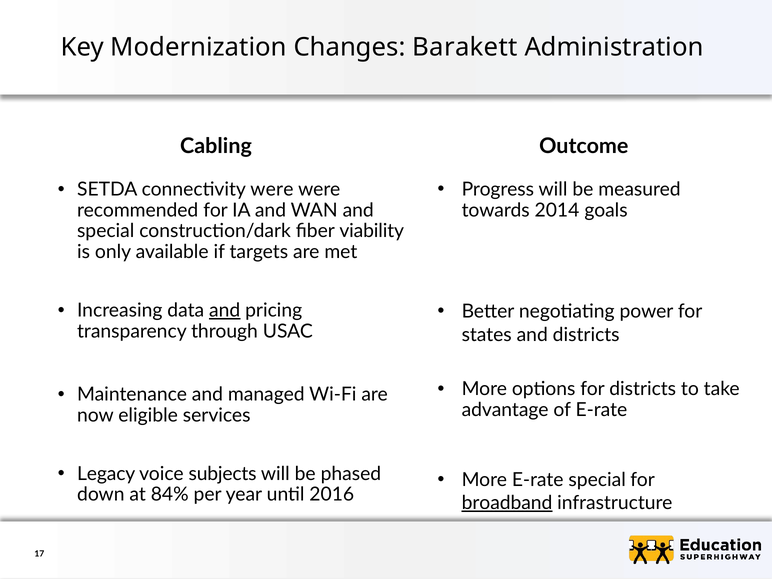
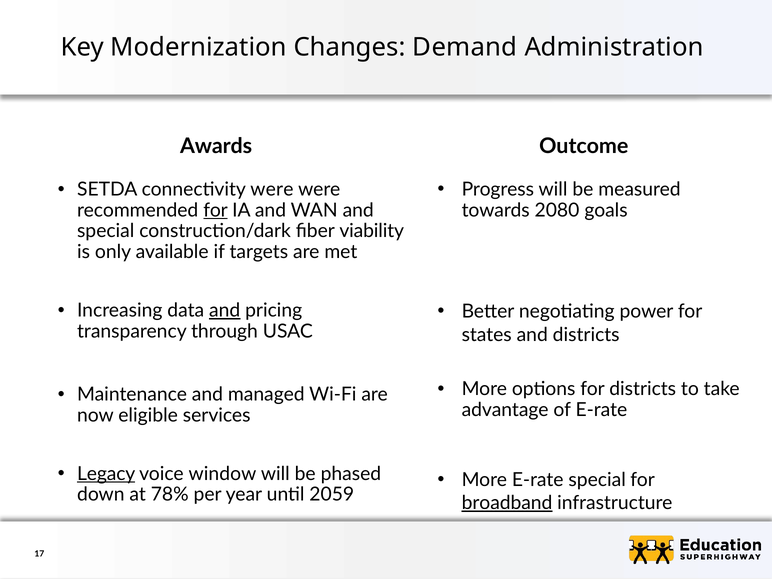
Barakett: Barakett -> Demand
Cabling: Cabling -> Awards
2014: 2014 -> 2080
for at (216, 210) underline: none -> present
Legacy underline: none -> present
subjects: subjects -> window
84%: 84% -> 78%
2016: 2016 -> 2059
